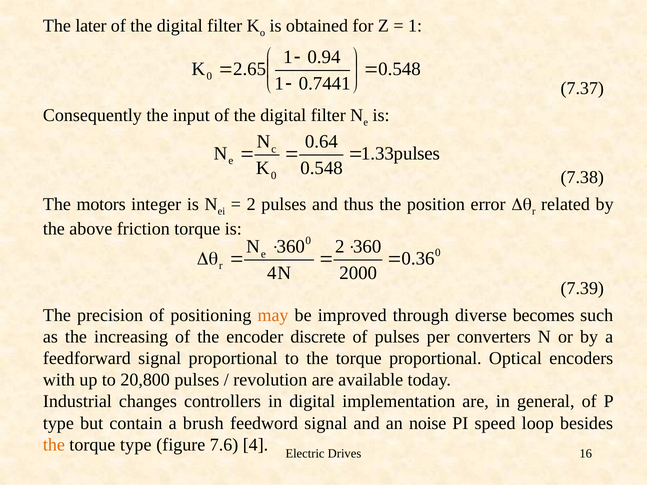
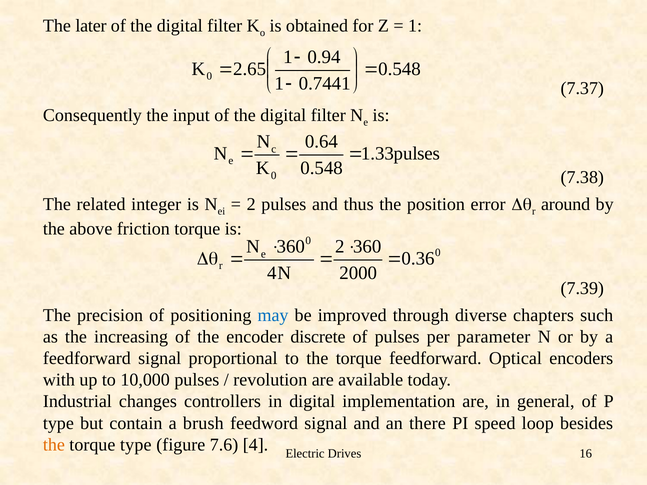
motors: motors -> related
related: related -> around
may colour: orange -> blue
becomes: becomes -> chapters
converters: converters -> parameter
torque proportional: proportional -> feedforward
20,800: 20,800 -> 10,000
noise: noise -> there
